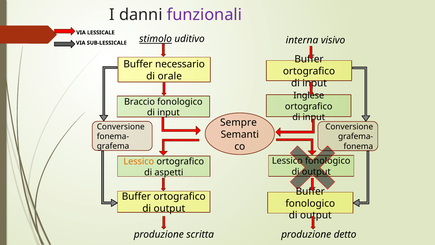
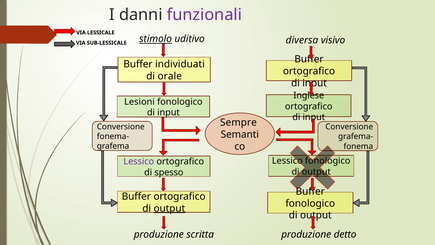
interna: interna -> diversa
necessario: necessario -> individuati
Braccio: Braccio -> Lesioni
Lessico at (139, 161) colour: orange -> purple
aspetti: aspetti -> spesso
output at (169, 208) underline: none -> present
